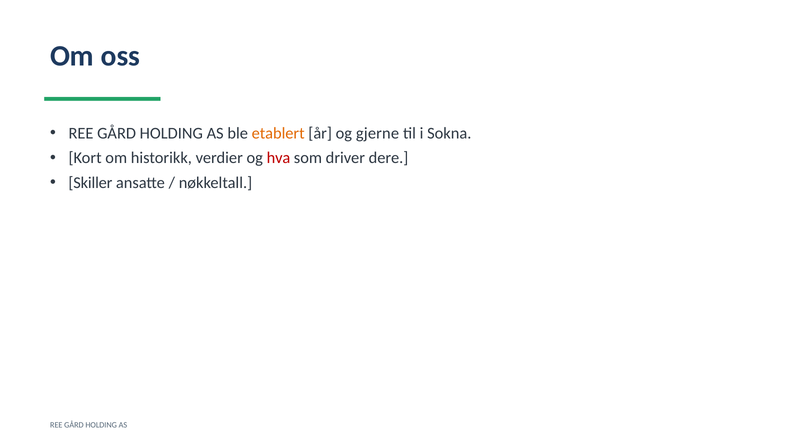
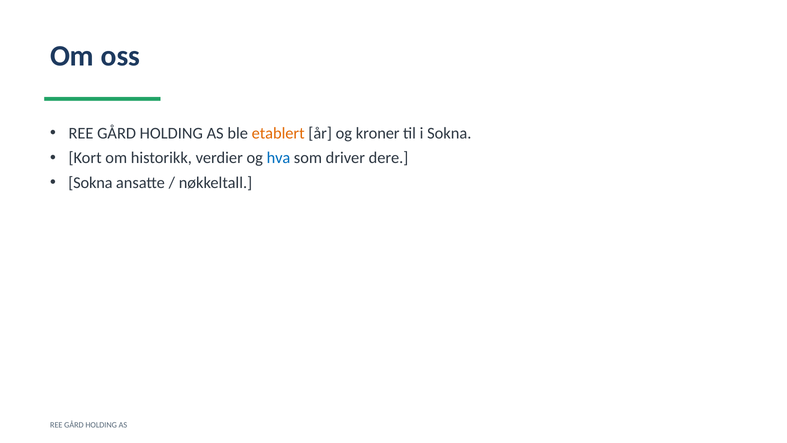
gjerne: gjerne -> kroner
hva colour: red -> blue
Skiller at (90, 183): Skiller -> Sokna
